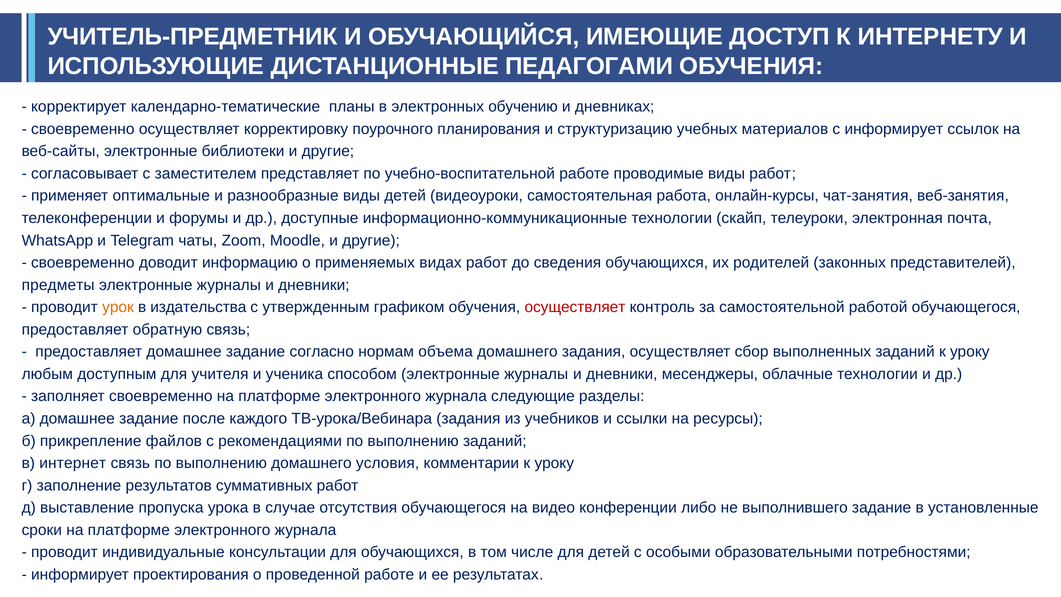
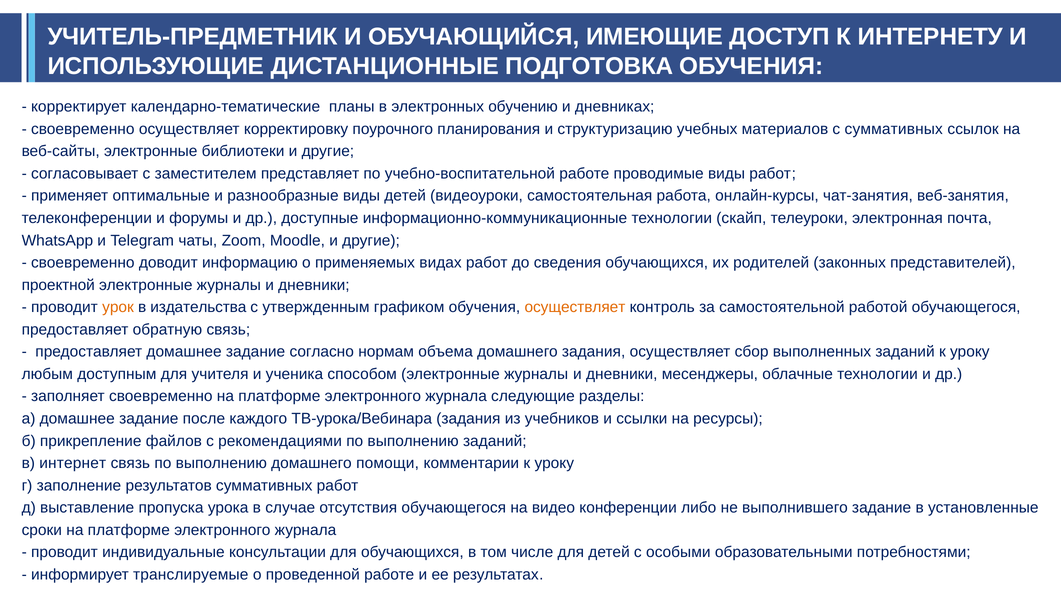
ПЕДАГОГАМИ: ПЕДАГОГАМИ -> ПОДГОТОВКА
с информирует: информирует -> суммативных
предметы: предметы -> проектной
осуществляет at (575, 307) colour: red -> orange
условия: условия -> помощи
проектирования: проектирования -> транслируемые
